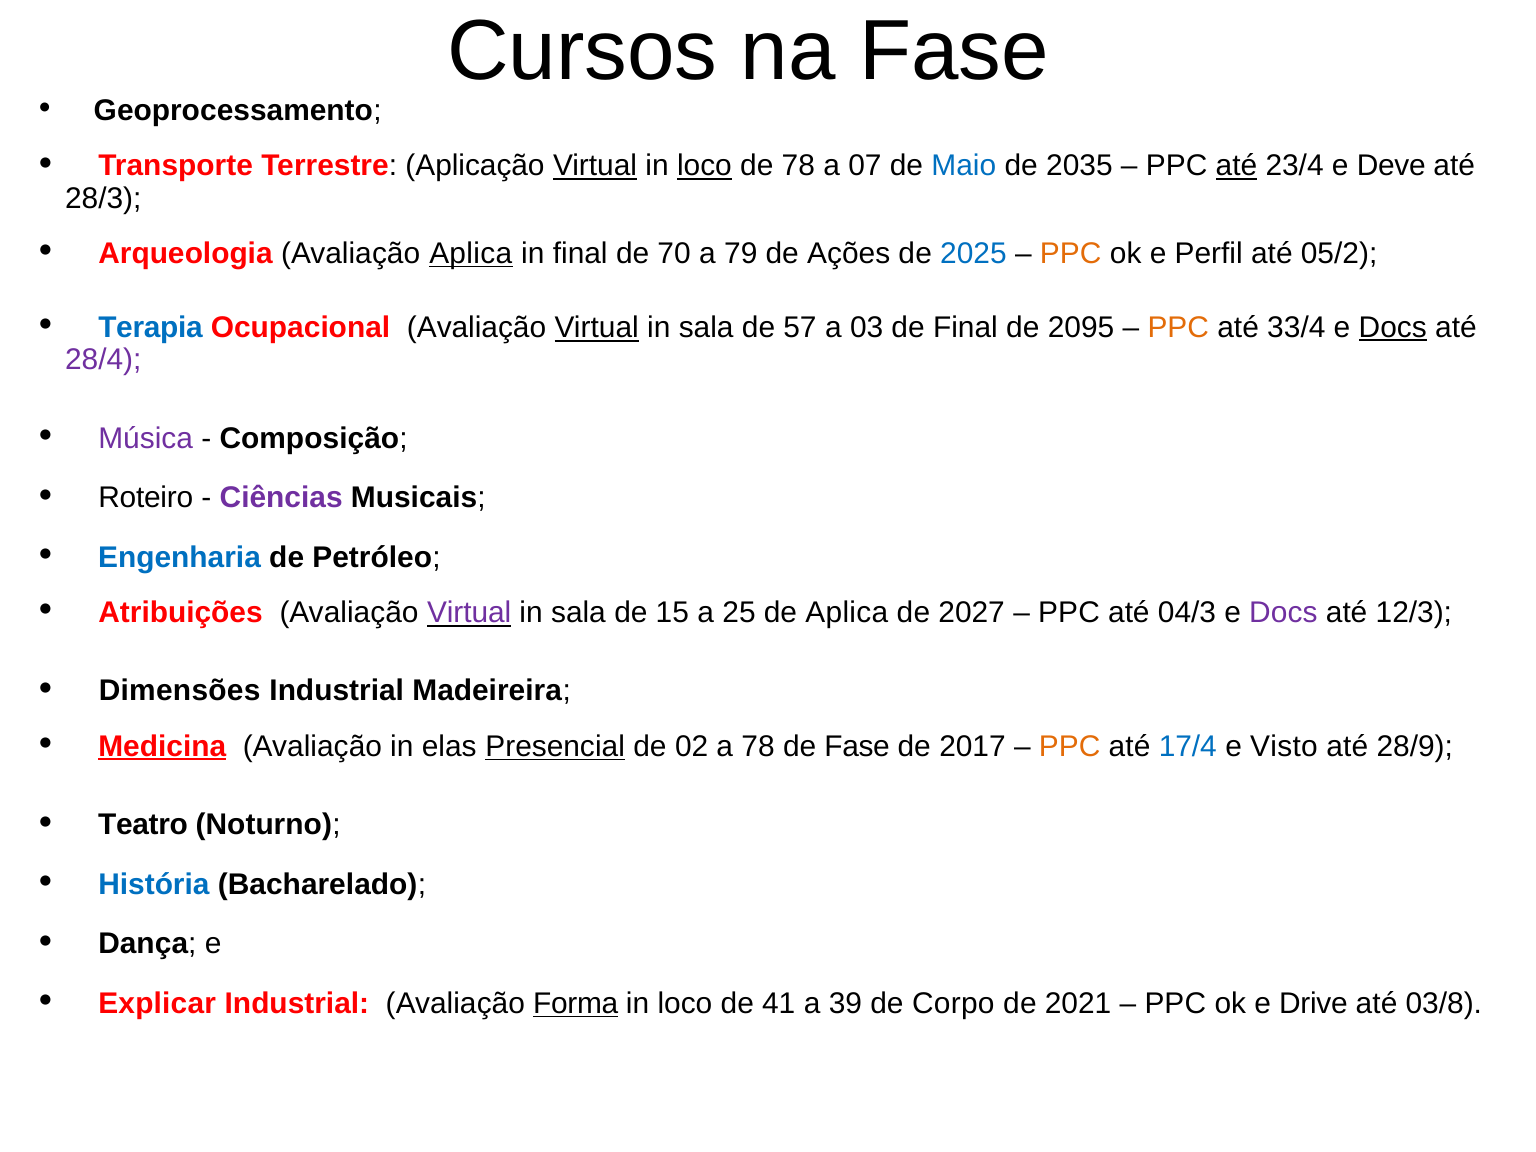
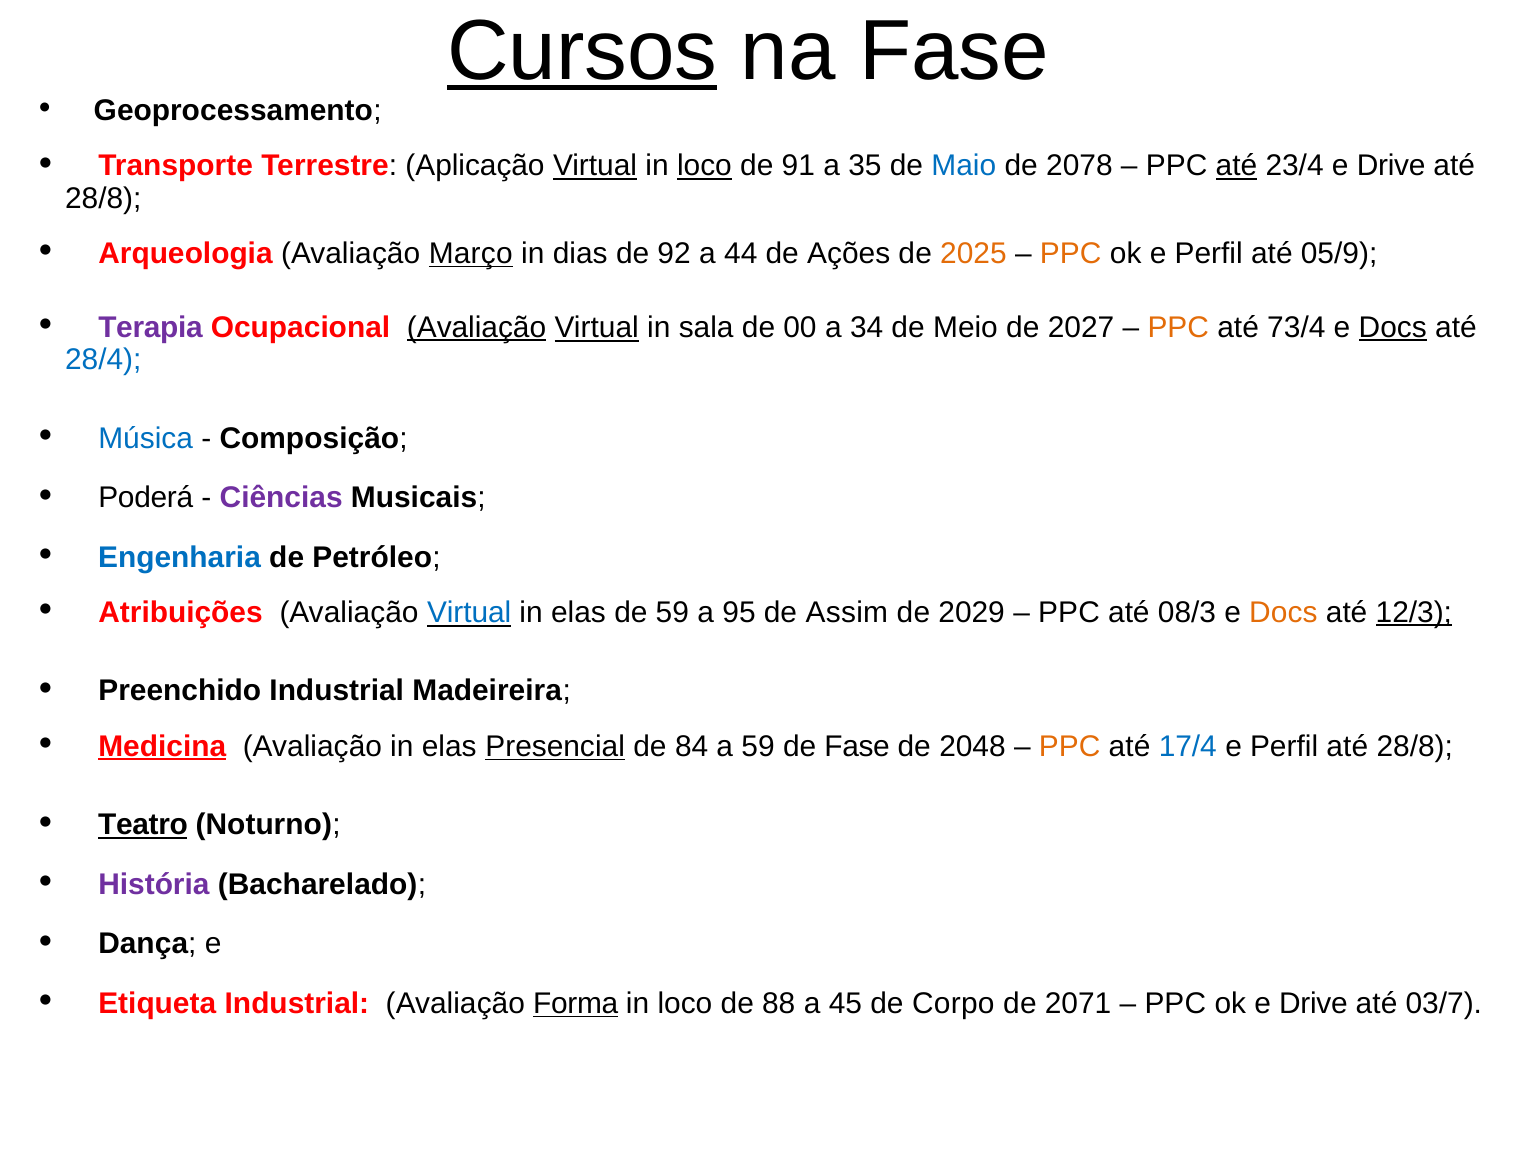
Cursos underline: none -> present
de 78: 78 -> 91
07: 07 -> 35
2035: 2035 -> 2078
23/4 e Deve: Deve -> Drive
28/3 at (103, 198): 28/3 -> 28/8
Avaliação Aplica: Aplica -> Março
in final: final -> dias
70: 70 -> 92
79: 79 -> 44
2025 colour: blue -> orange
05/2: 05/2 -> 05/9
Terapia colour: blue -> purple
Avaliação at (477, 328) underline: none -> present
57: 57 -> 00
03: 03 -> 34
de Final: Final -> Meio
2095: 2095 -> 2027
33/4: 33/4 -> 73/4
28/4 colour: purple -> blue
Música colour: purple -> blue
Roteiro: Roteiro -> Poderá
Virtual at (469, 613) colour: purple -> blue
sala at (578, 613): sala -> elas
de 15: 15 -> 59
25: 25 -> 95
de Aplica: Aplica -> Assim
2027: 2027 -> 2029
04/3: 04/3 -> 08/3
Docs at (1283, 613) colour: purple -> orange
12/3 underline: none -> present
Dimensões: Dimensões -> Preenchido
02: 02 -> 84
a 78: 78 -> 59
2017: 2017 -> 2048
Visto at (1284, 746): Visto -> Perfil
28/9 at (1415, 746): 28/9 -> 28/8
Teatro underline: none -> present
História colour: blue -> purple
Explicar: Explicar -> Etiqueta
41: 41 -> 88
39: 39 -> 45
2021: 2021 -> 2071
03/8: 03/8 -> 03/7
